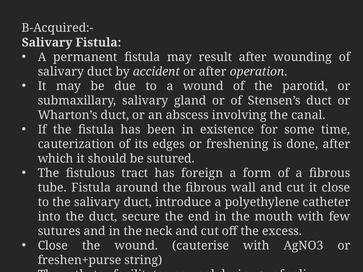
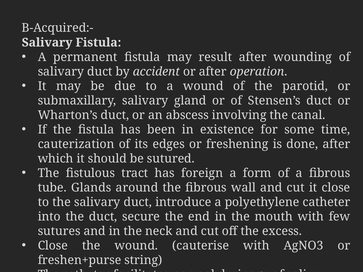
tube Fistula: Fistula -> Glands
